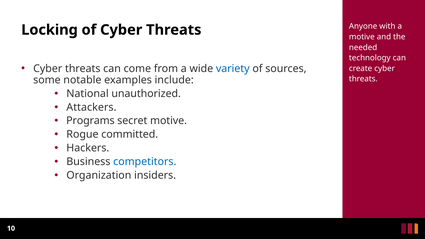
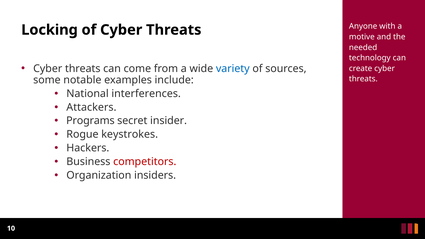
unauthorized: unauthorized -> interferences
secret motive: motive -> insider
committed: committed -> keystrokes
competitors colour: blue -> red
